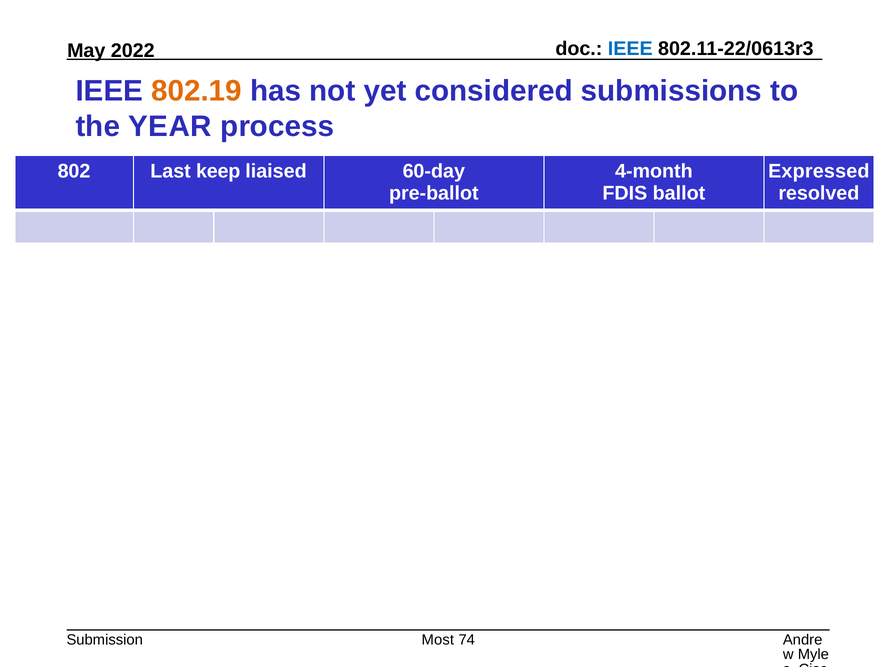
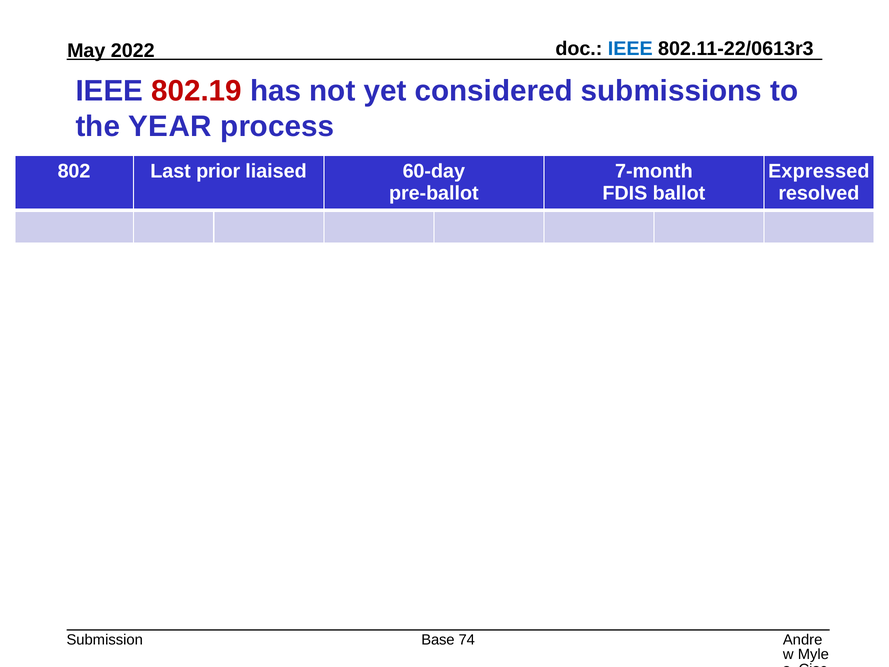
802.19 colour: orange -> red
keep: keep -> prior
4-month: 4-month -> 7-month
Most: Most -> Base
